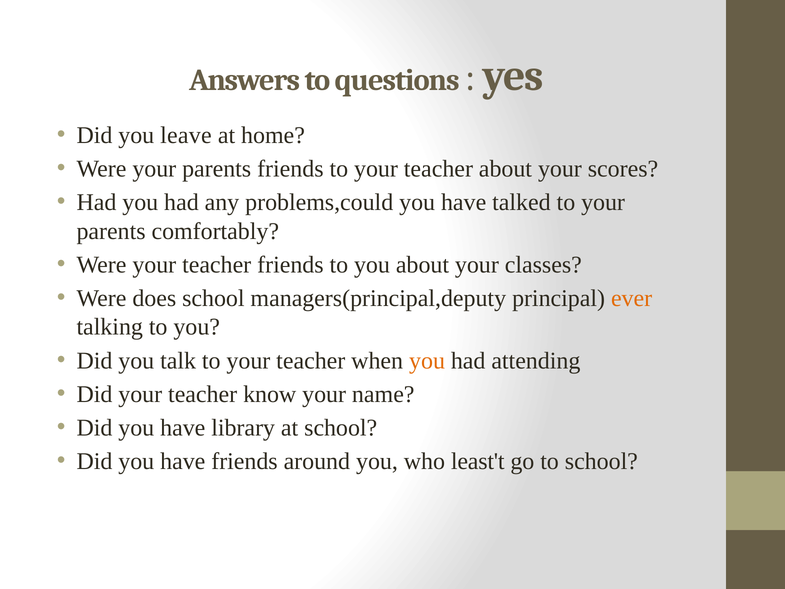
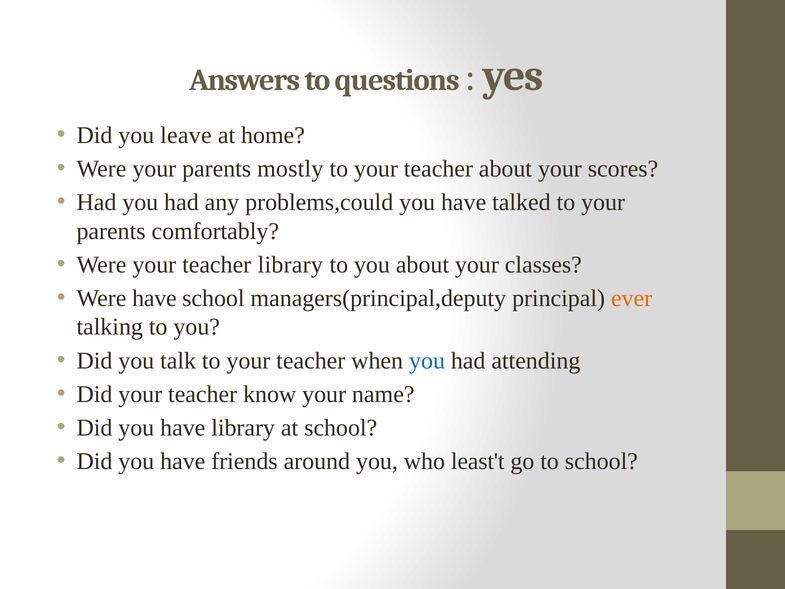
parents friends: friends -> mostly
teacher friends: friends -> library
Were does: does -> have
you at (427, 360) colour: orange -> blue
